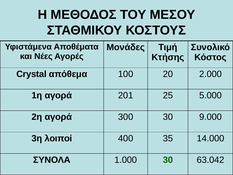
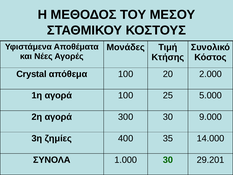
αγορά 201: 201 -> 100
λοιποί: λοιποί -> ζημίες
63.042: 63.042 -> 29.201
